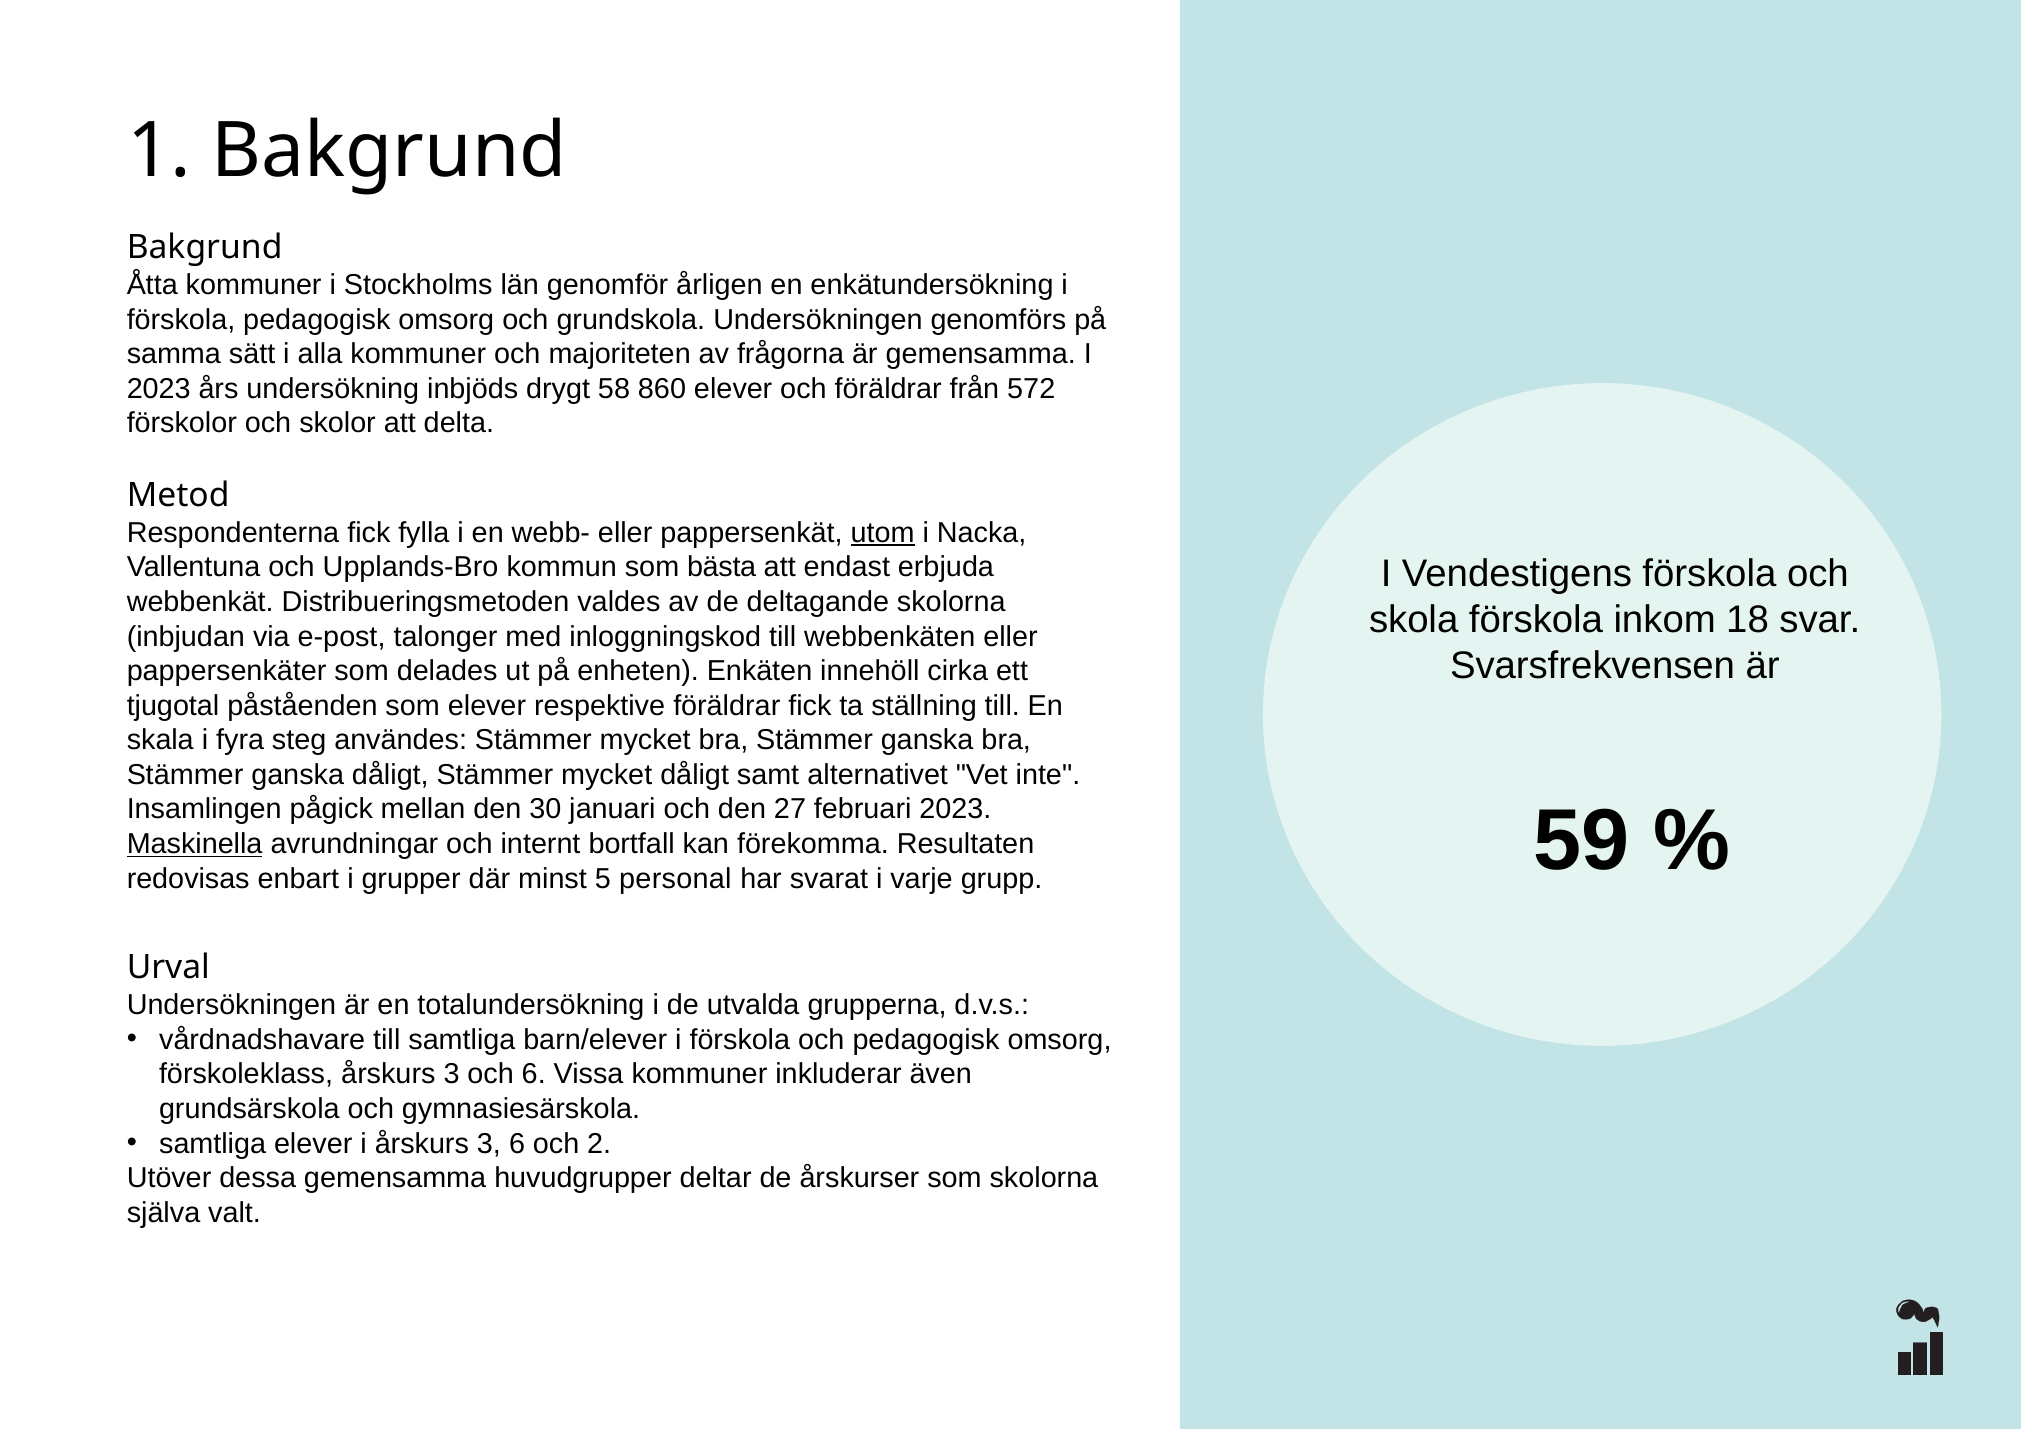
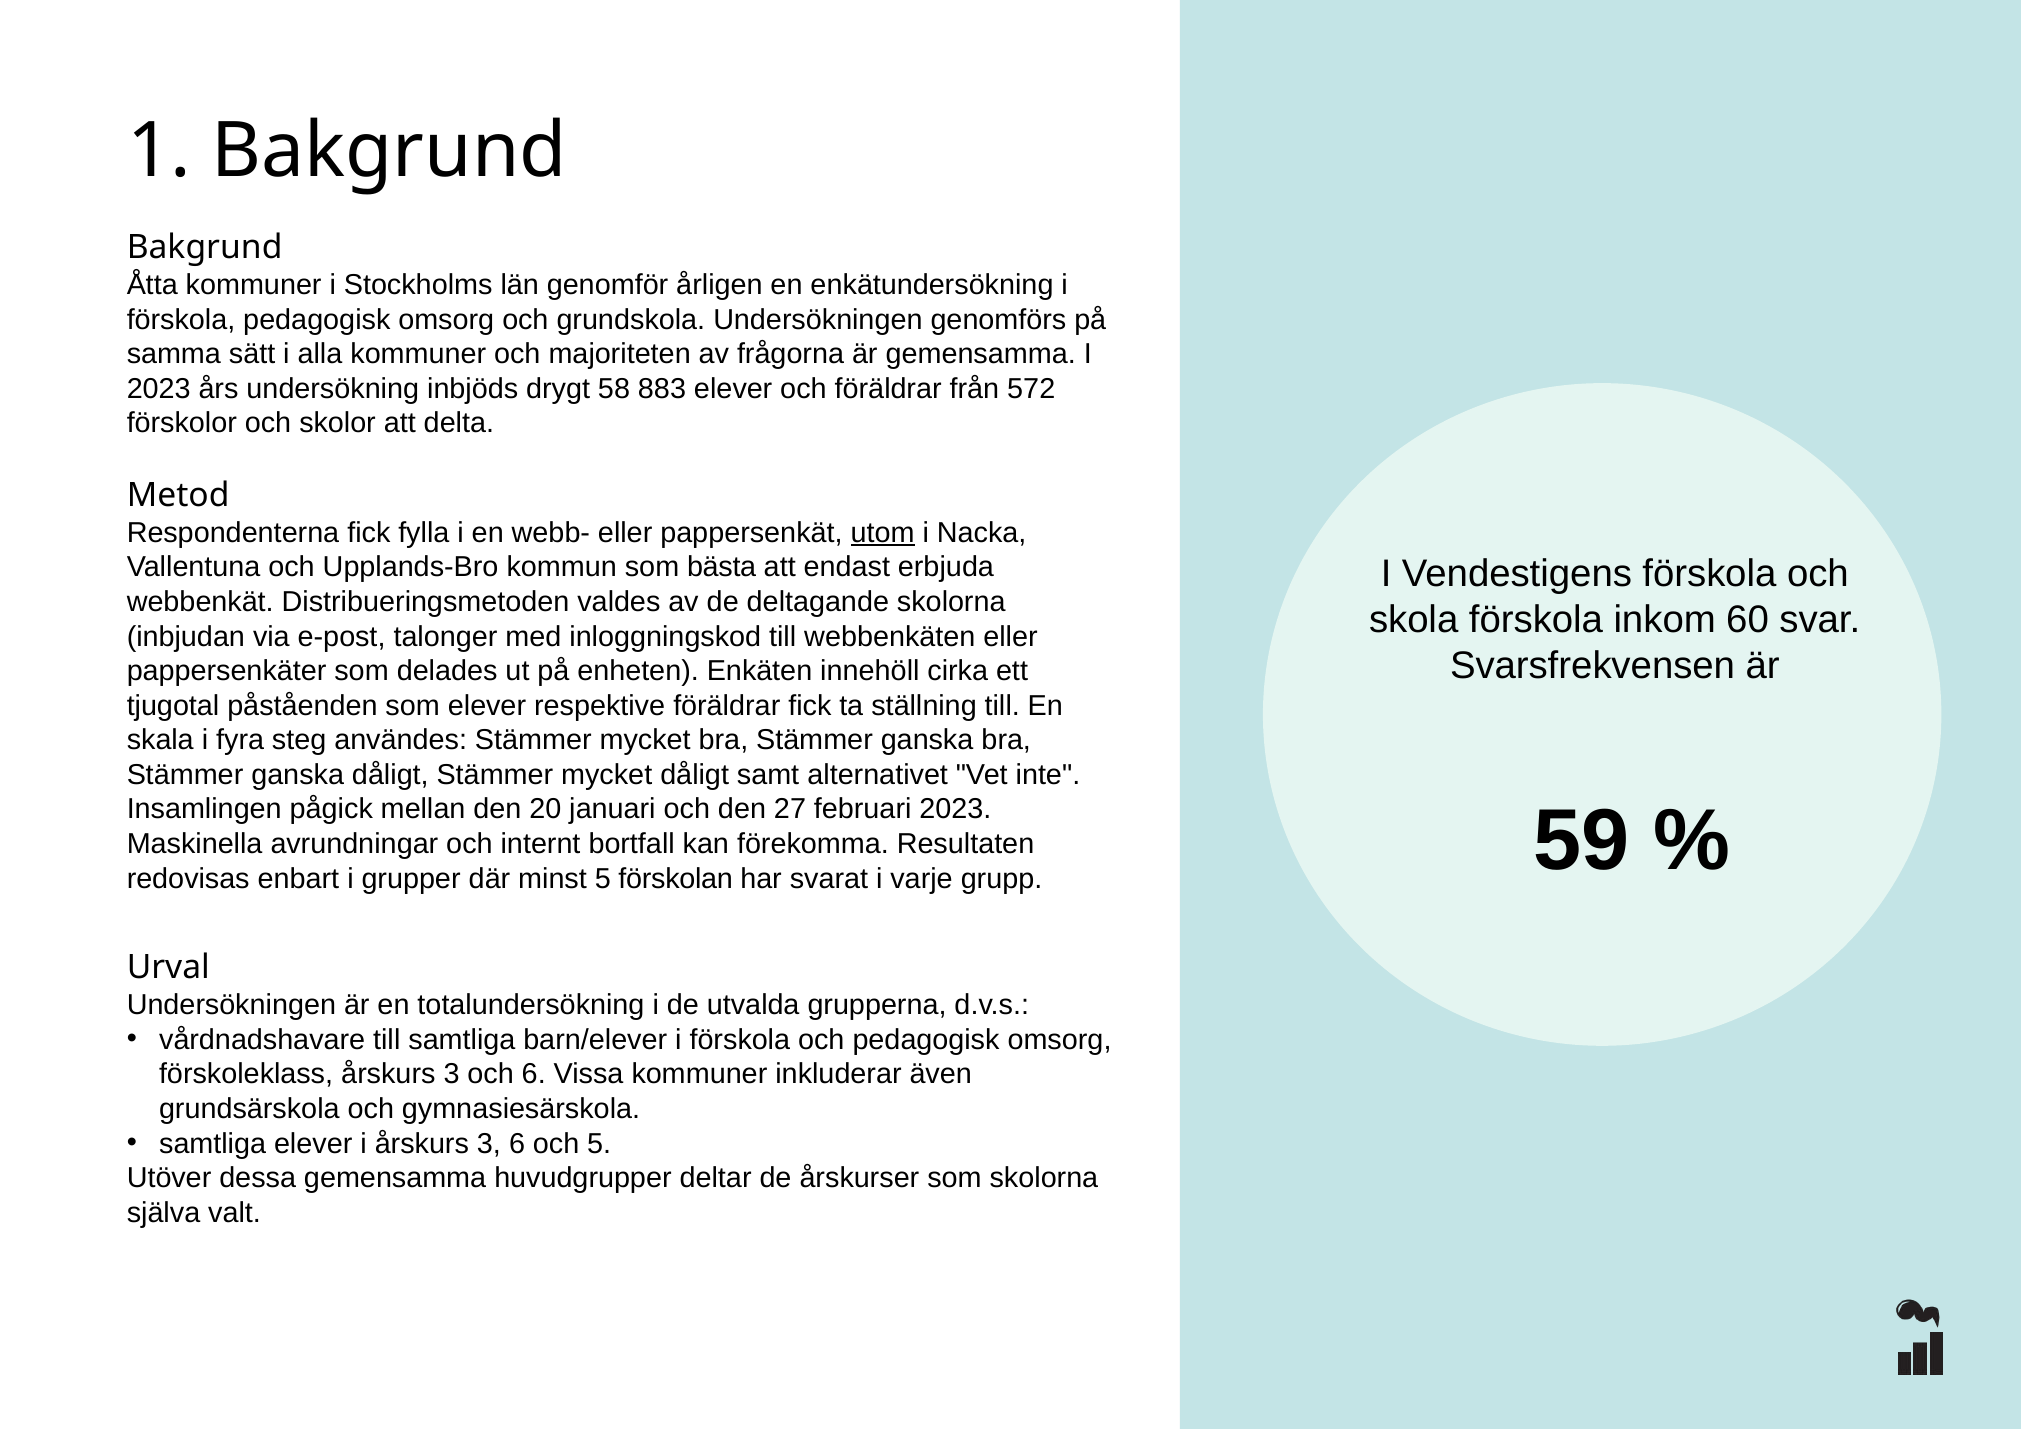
860: 860 -> 883
18: 18 -> 60
30: 30 -> 20
Maskinella underline: present -> none
personal: personal -> förskolan
och 2: 2 -> 5
